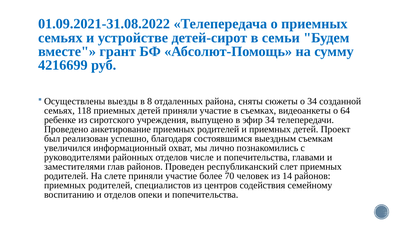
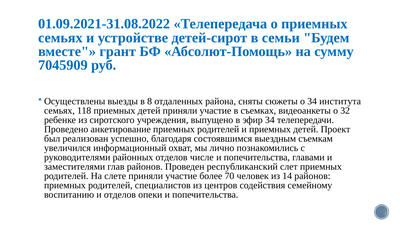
4216699: 4216699 -> 7045909
созданной: созданной -> института
64: 64 -> 32
